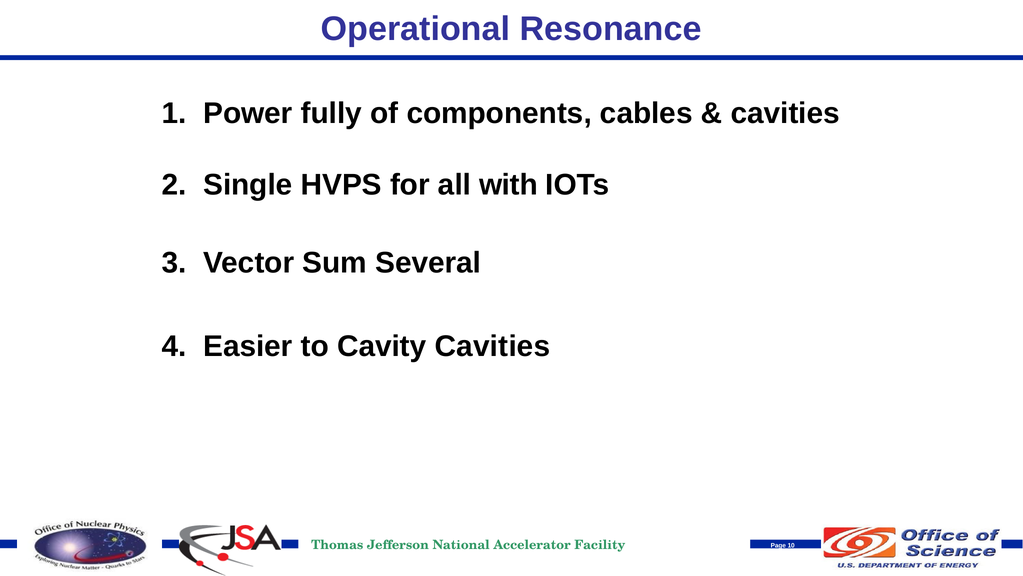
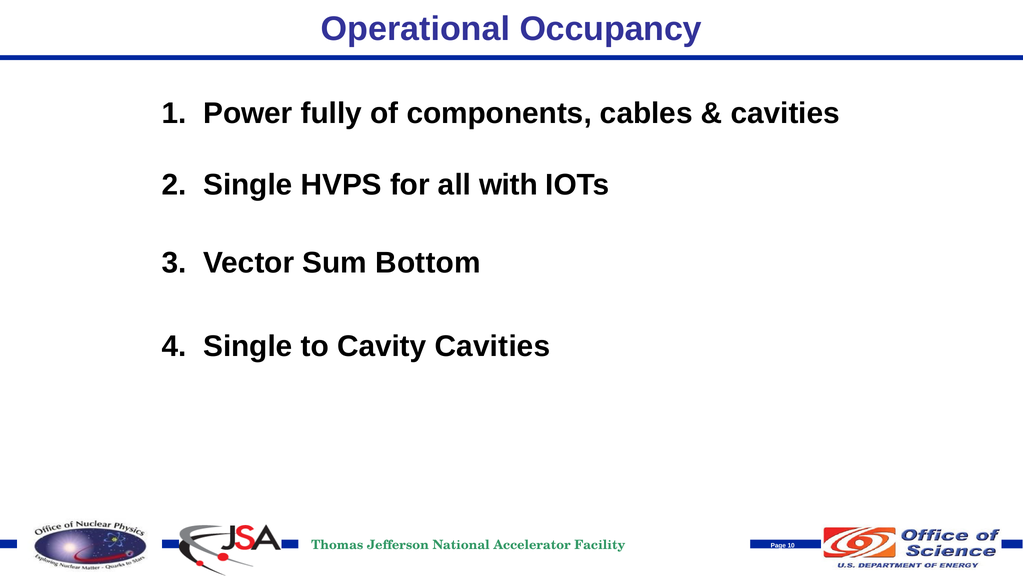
Resonance: Resonance -> Occupancy
Several: Several -> Bottom
4 Easier: Easier -> Single
